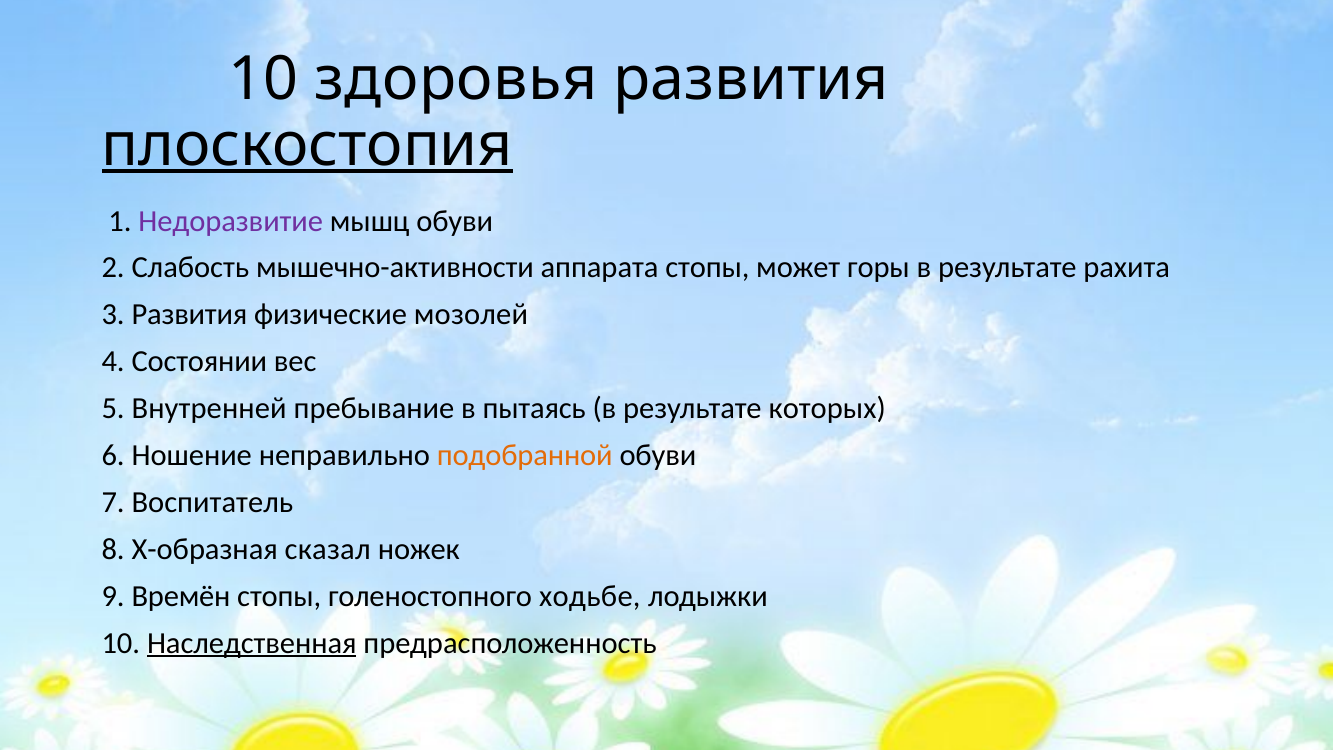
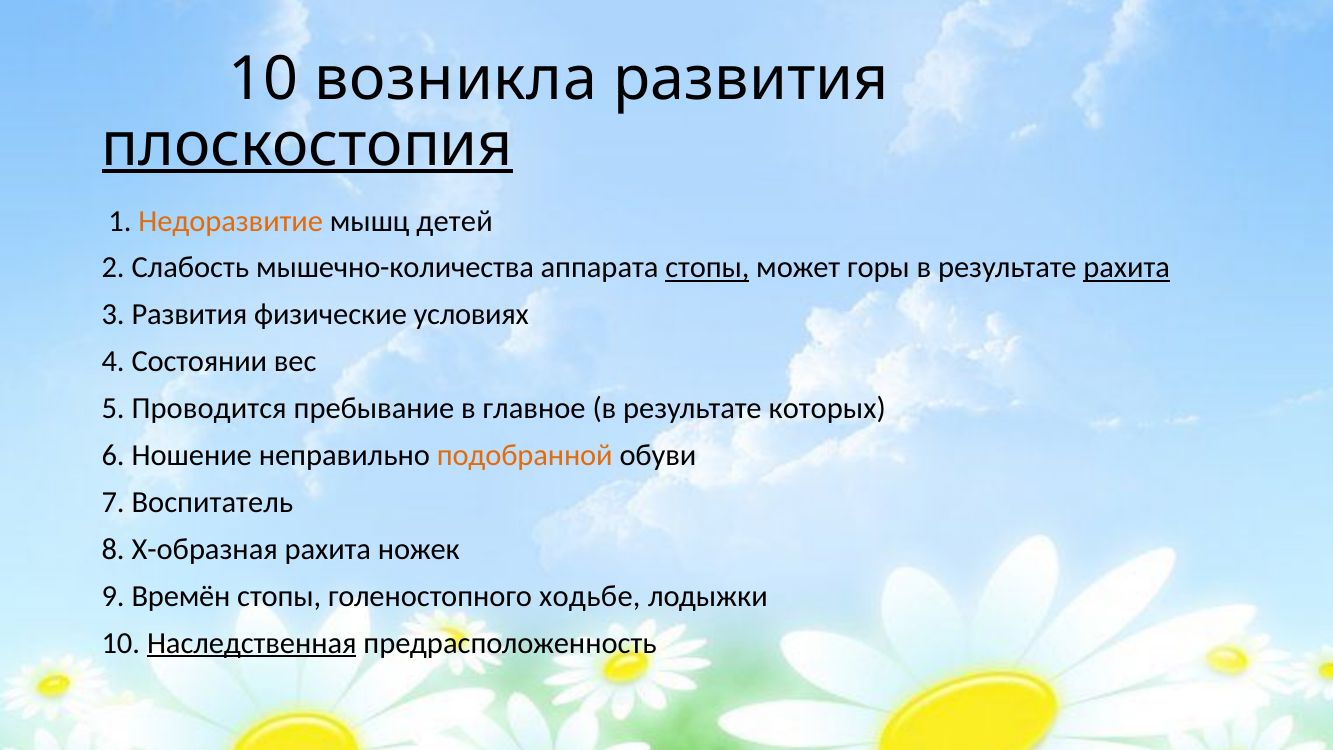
здоровья: здоровья -> возникла
Недоразвитие colour: purple -> orange
мышц обуви: обуви -> детей
мышечно-активности: мышечно-активности -> мышечно-количества
стопы at (707, 268) underline: none -> present
рахита at (1127, 268) underline: none -> present
мозолей: мозолей -> условиях
Внутренней: Внутренней -> Проводится
пытаясь: пытаясь -> главное
Х-образная сказал: сказал -> рахита
